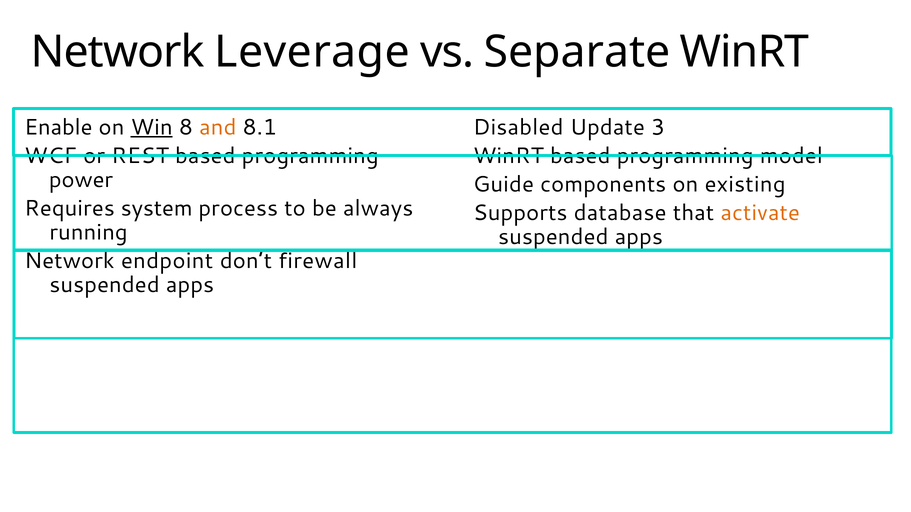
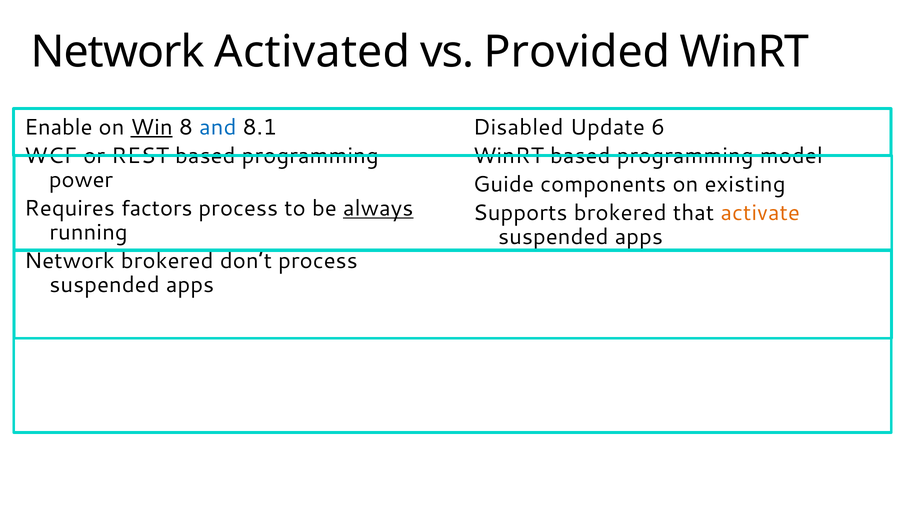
Leverage: Leverage -> Activated
Separate: Separate -> Provided
and colour: orange -> blue
3: 3 -> 6
system: system -> factors
always underline: none -> present
Supports database: database -> brokered
Network endpoint: endpoint -> brokered
don’t firewall: firewall -> process
